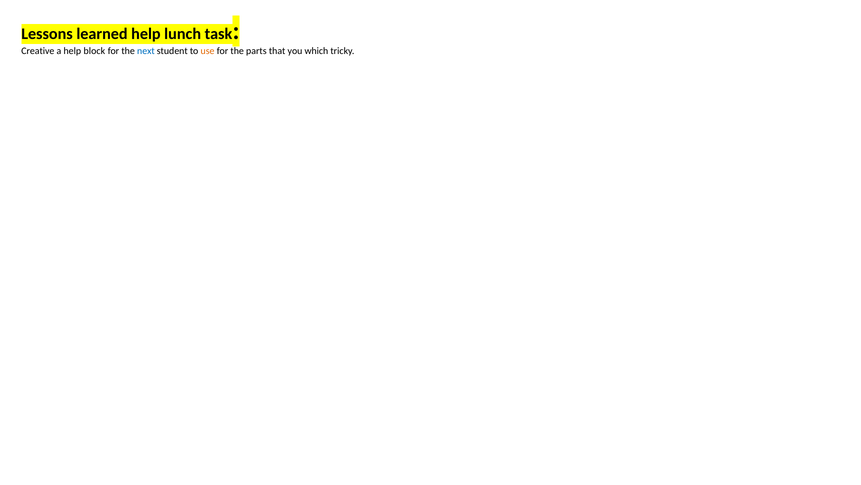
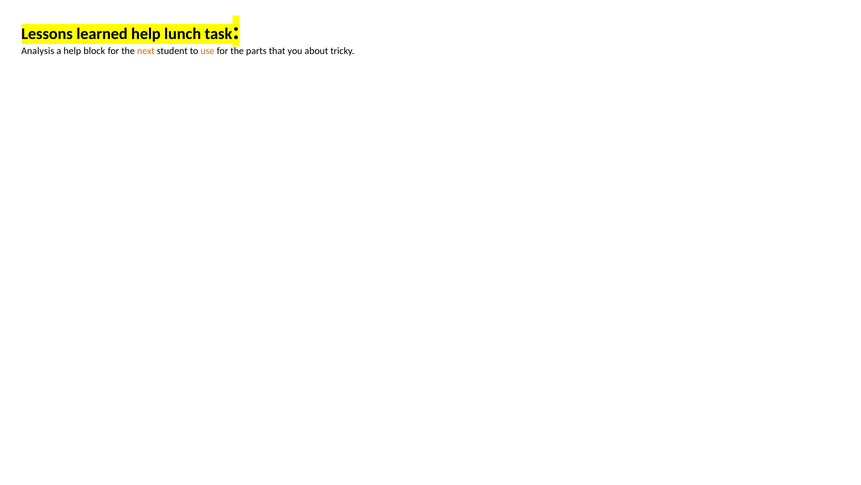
Creative: Creative -> Analysis
next colour: blue -> orange
which: which -> about
